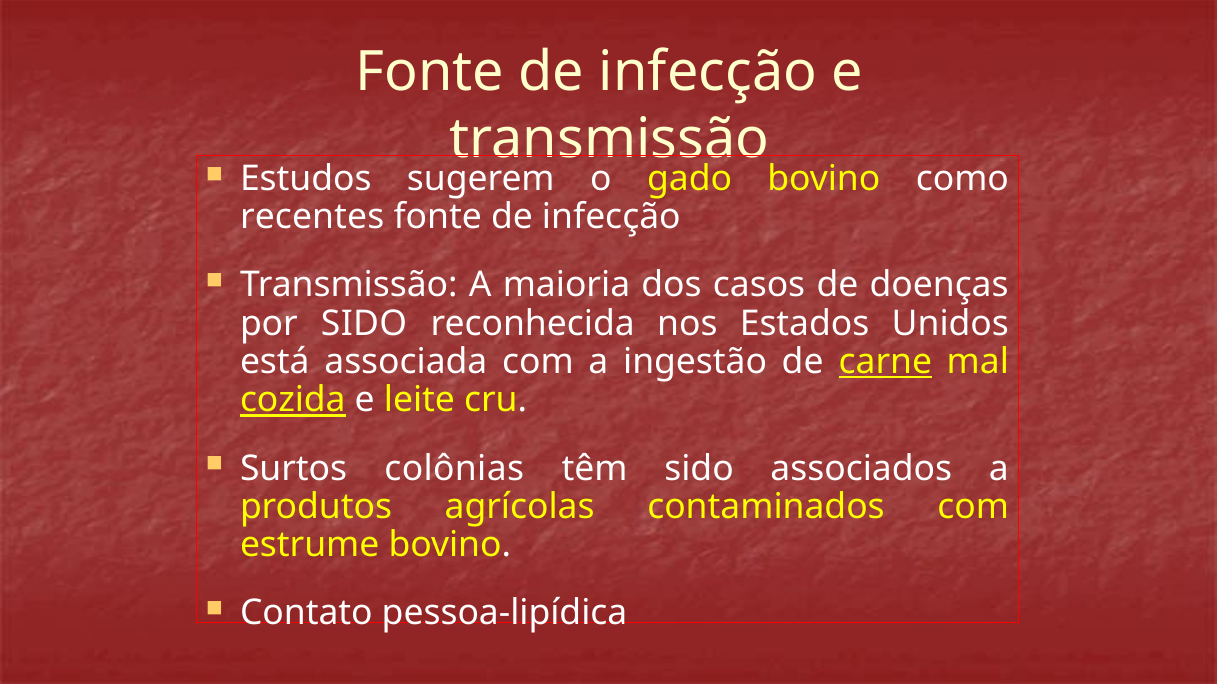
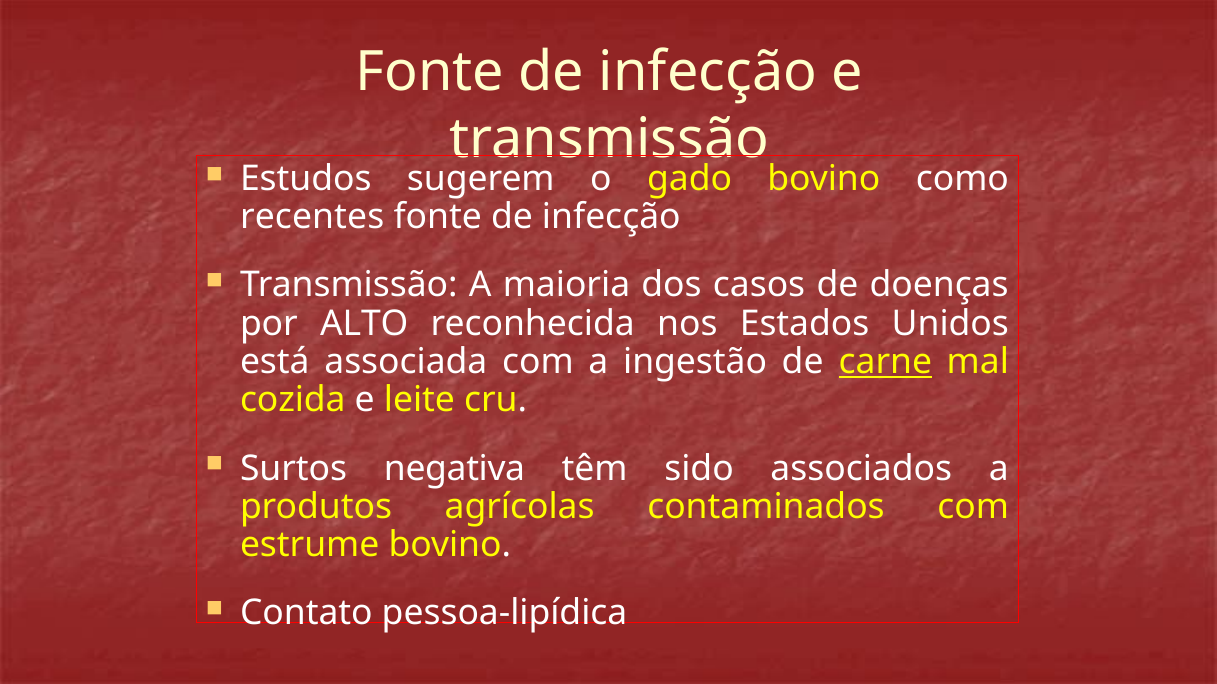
por SIDO: SIDO -> ALTO
cozida underline: present -> none
colônias: colônias -> negativa
